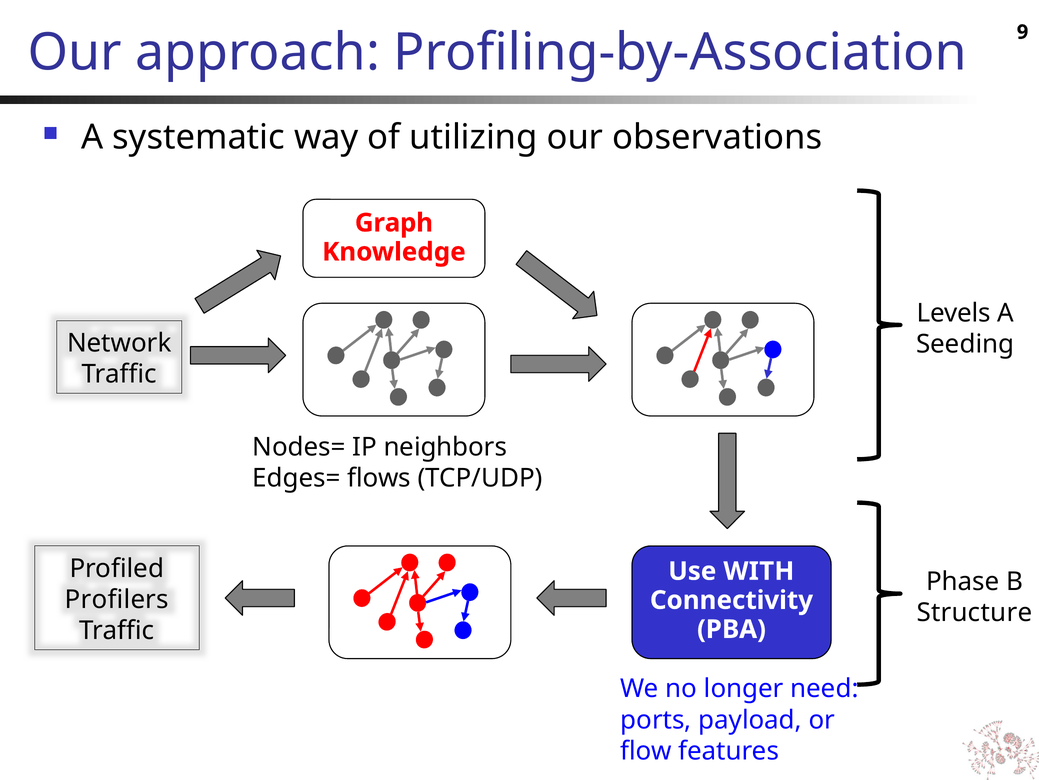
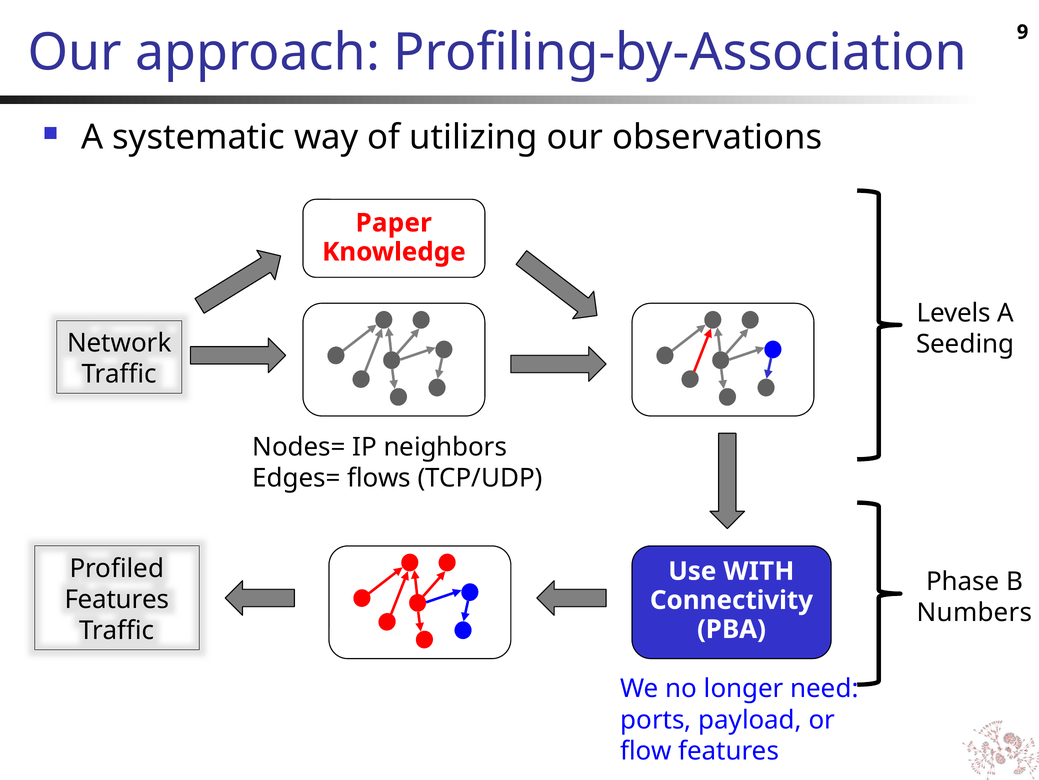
Graph: Graph -> Paper
Profilers at (117, 599): Profilers -> Features
Structure: Structure -> Numbers
